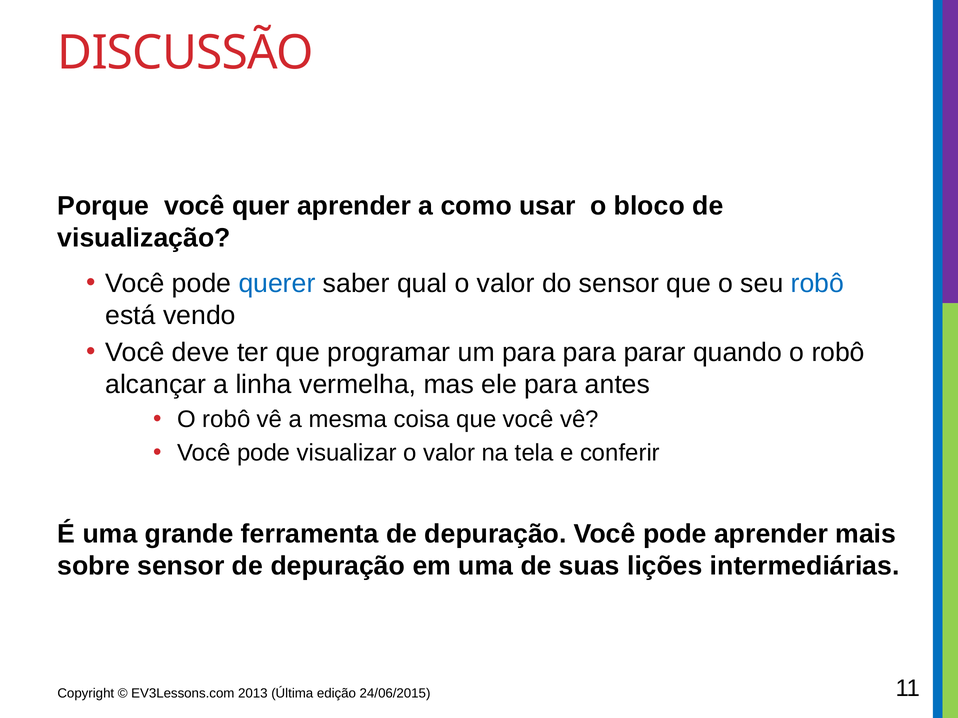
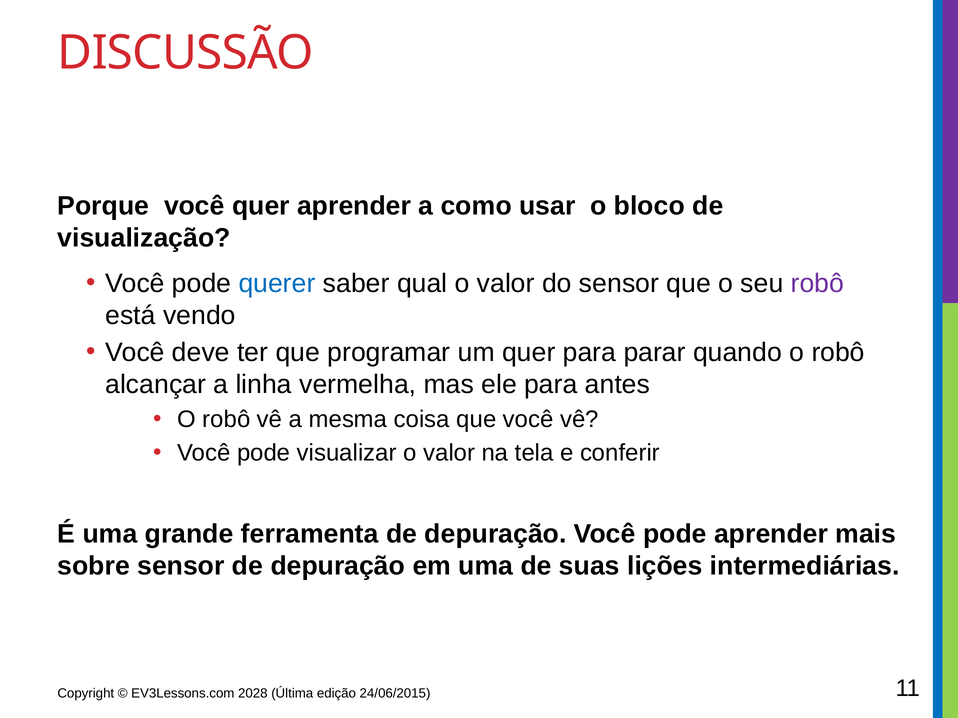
robô at (817, 284) colour: blue -> purple
um para: para -> quer
2013: 2013 -> 2028
